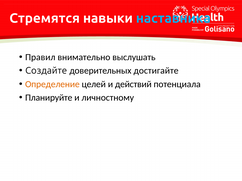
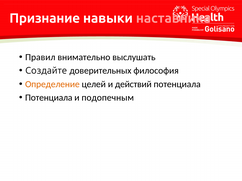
Стремятся: Стремятся -> Признание
наставника colour: light blue -> pink
достигайте: достигайте -> философия
Планируйте at (49, 98): Планируйте -> Потенциала
личностному: личностному -> подопечным
